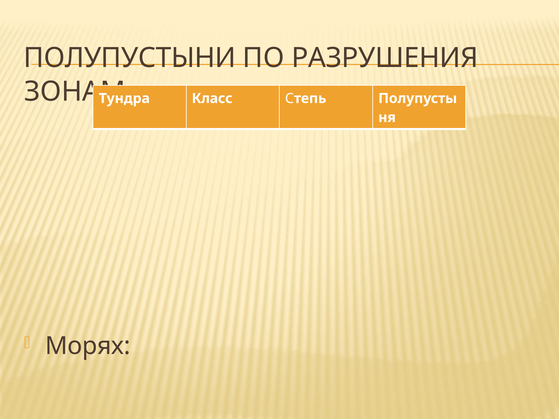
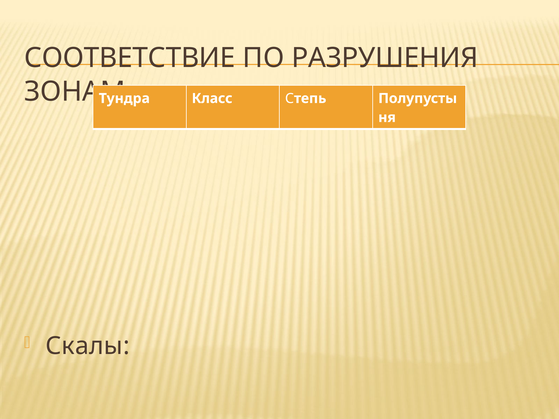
ПОЛУПУСТЫНИ: ПОЛУПУСТЫНИ -> СООТВЕТСТВИЕ
Морях: Морях -> Скалы
